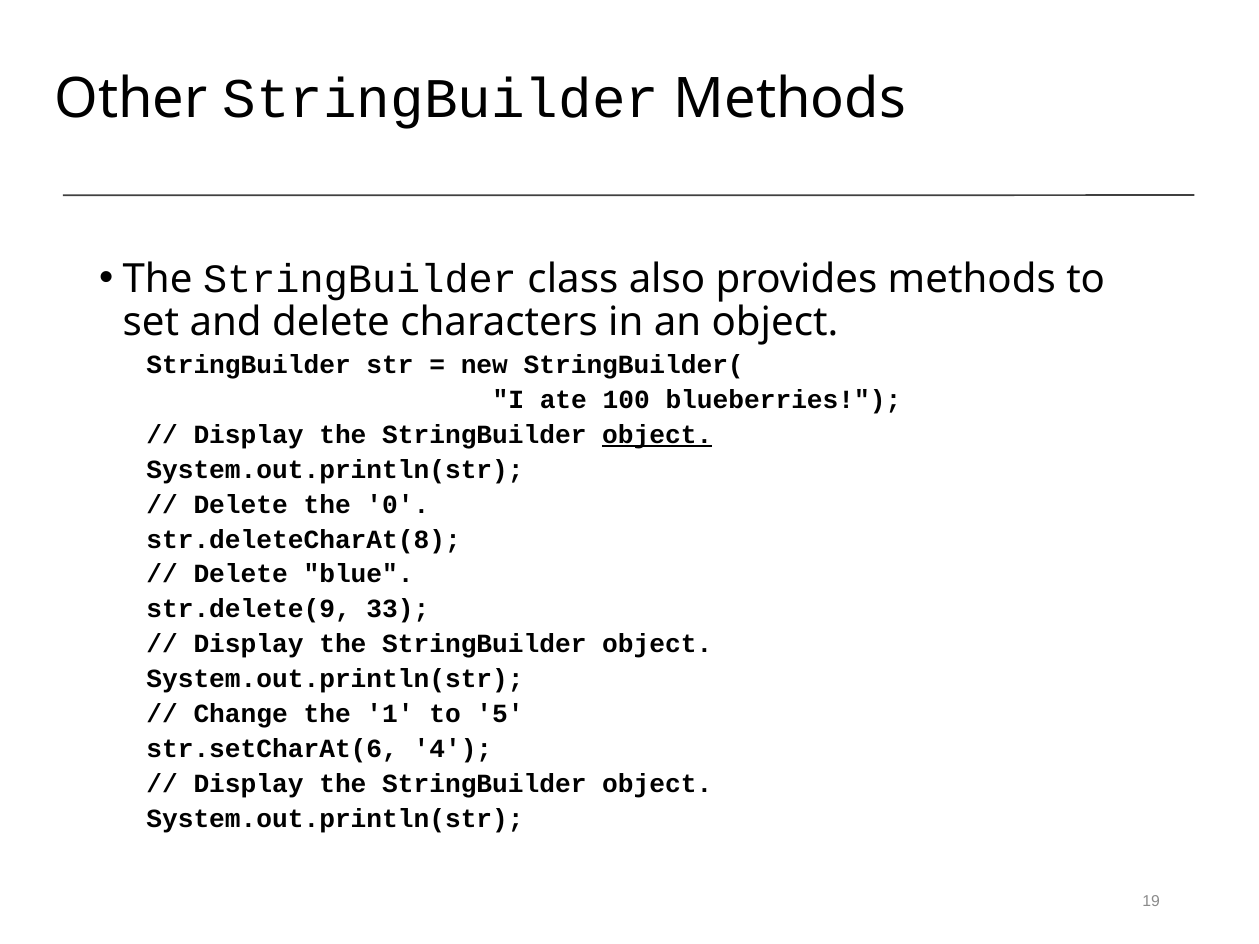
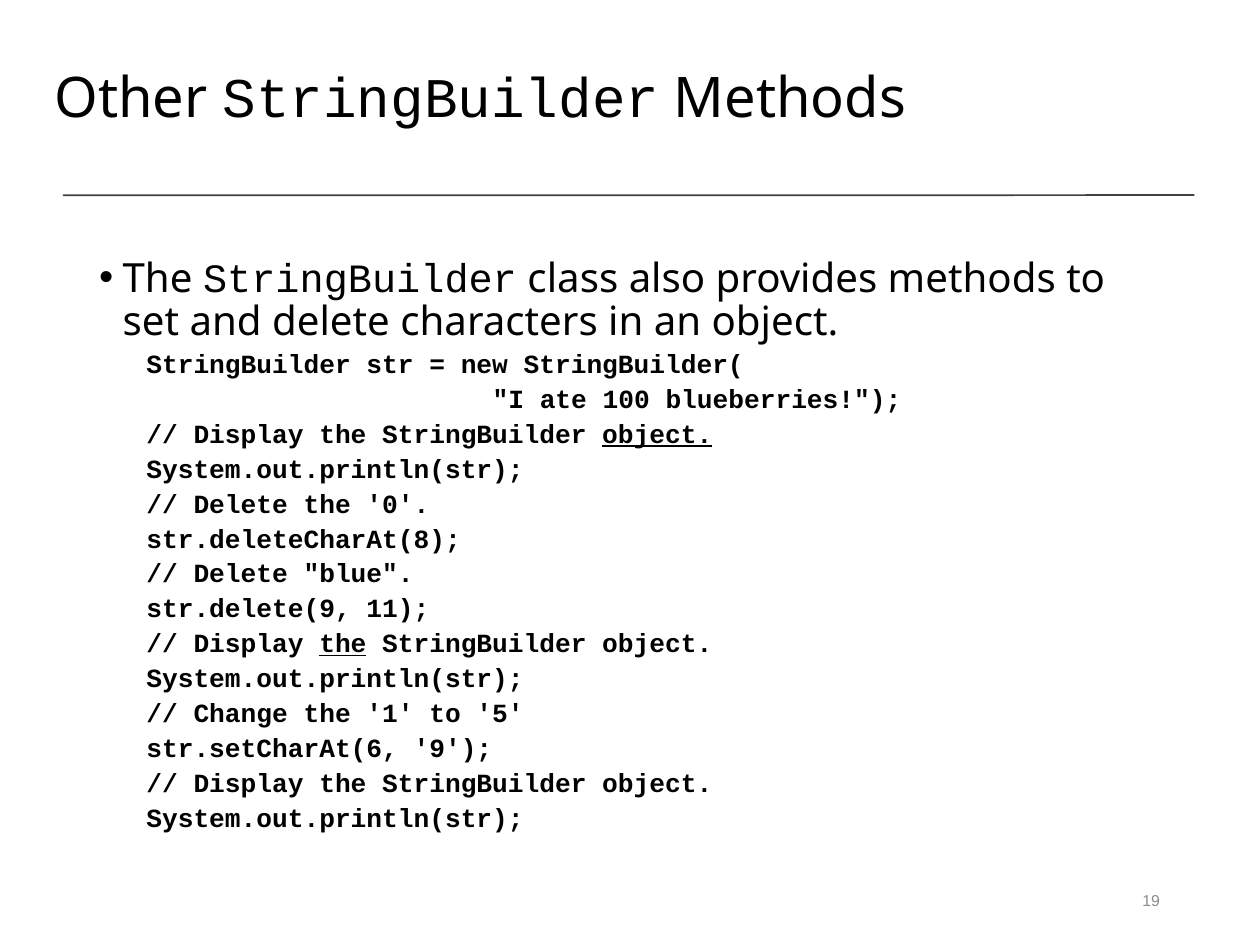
33: 33 -> 11
the at (343, 644) underline: none -> present
4: 4 -> 9
